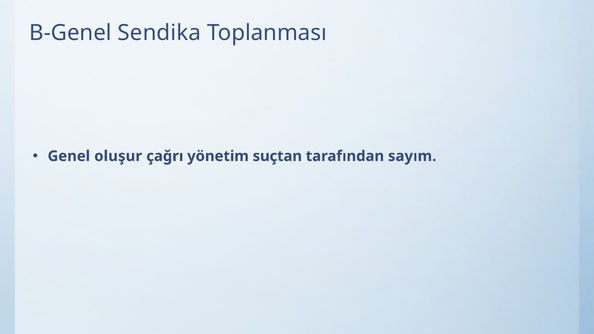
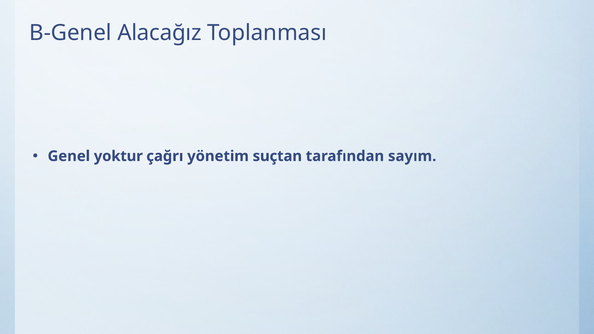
Sendika: Sendika -> Alacağız
oluşur: oluşur -> yoktur
